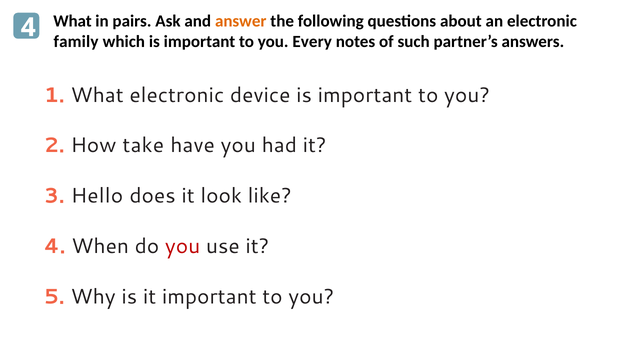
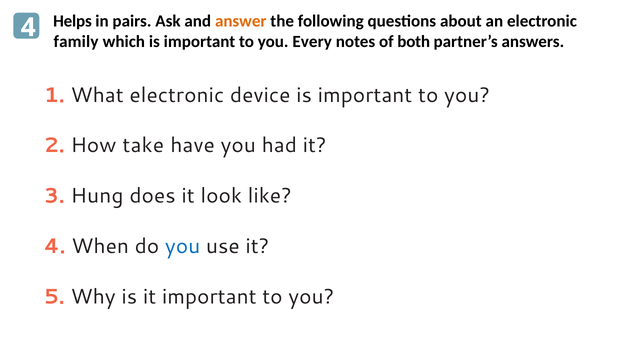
What at (72, 21): What -> Helps
such: such -> both
Hello: Hello -> Hung
you at (183, 246) colour: red -> blue
